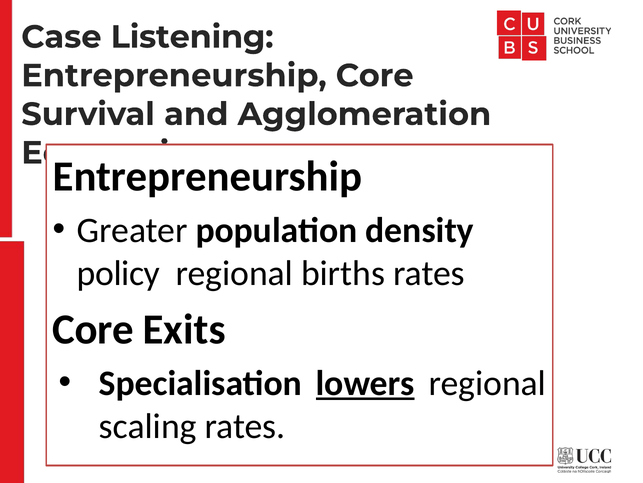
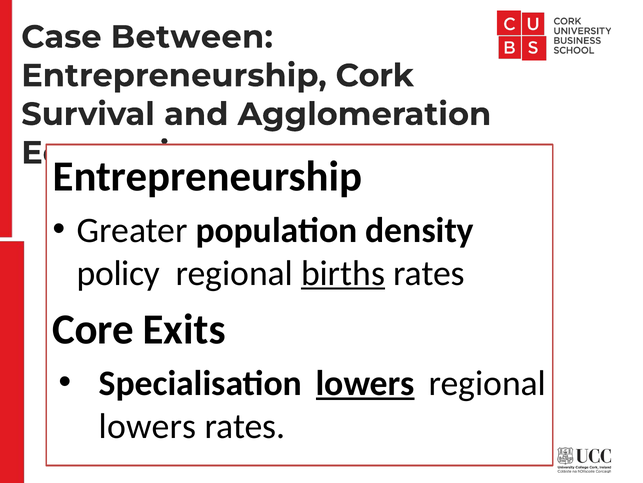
Listening: Listening -> Between
Entrepreneurship Core: Core -> Cork
births underline: none -> present
scaling at (148, 426): scaling -> lowers
